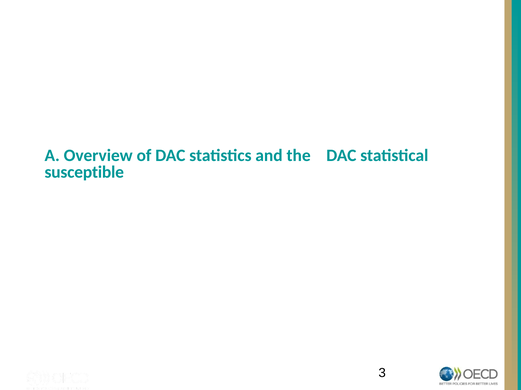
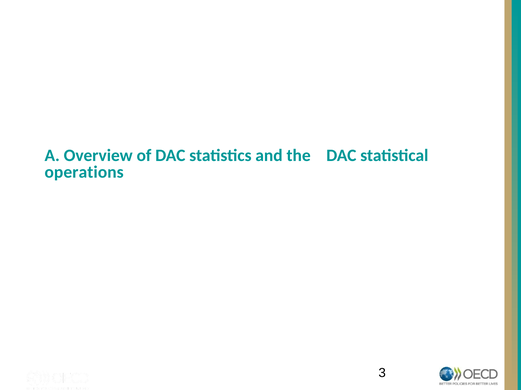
susceptible: susceptible -> operations
